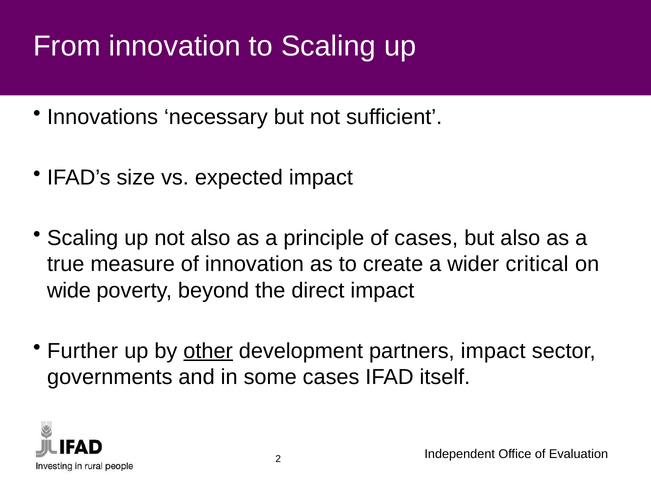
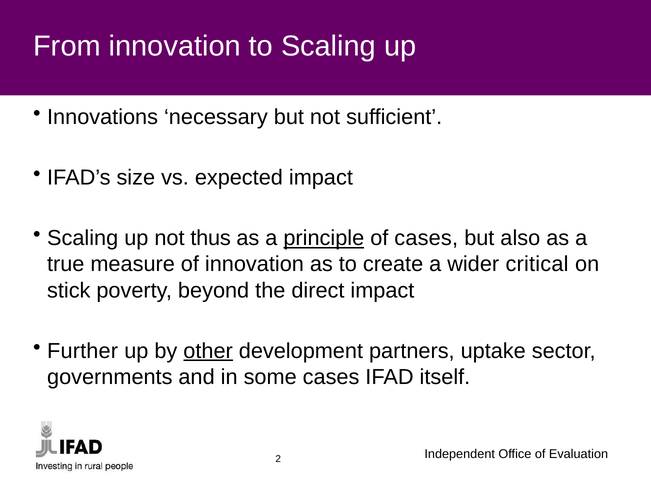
not also: also -> thus
principle underline: none -> present
wide: wide -> stick
partners impact: impact -> uptake
